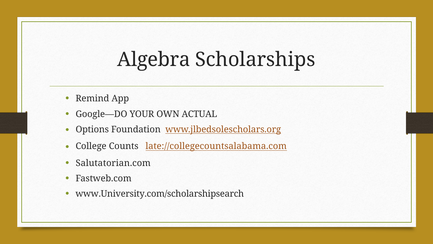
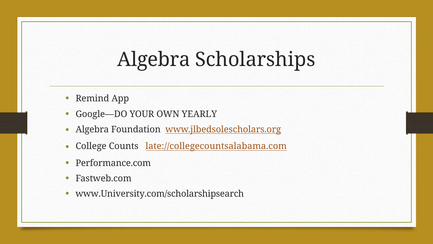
ACTUAL: ACTUAL -> YEARLY
Options at (92, 129): Options -> Algebra
Salutatorian.com: Salutatorian.com -> Performance.com
